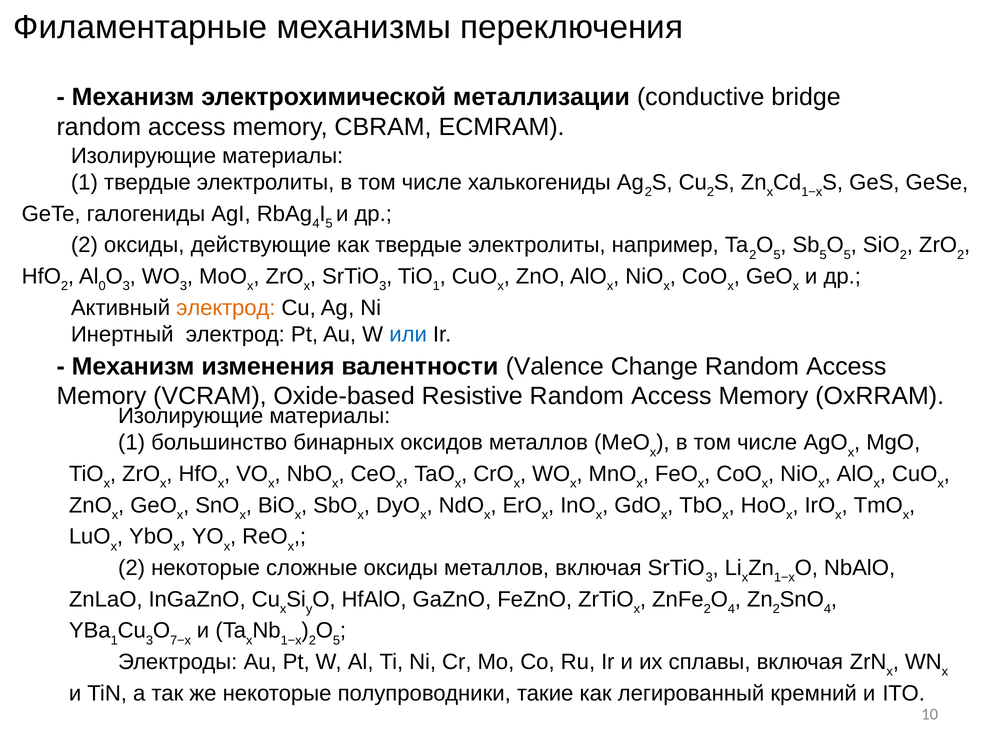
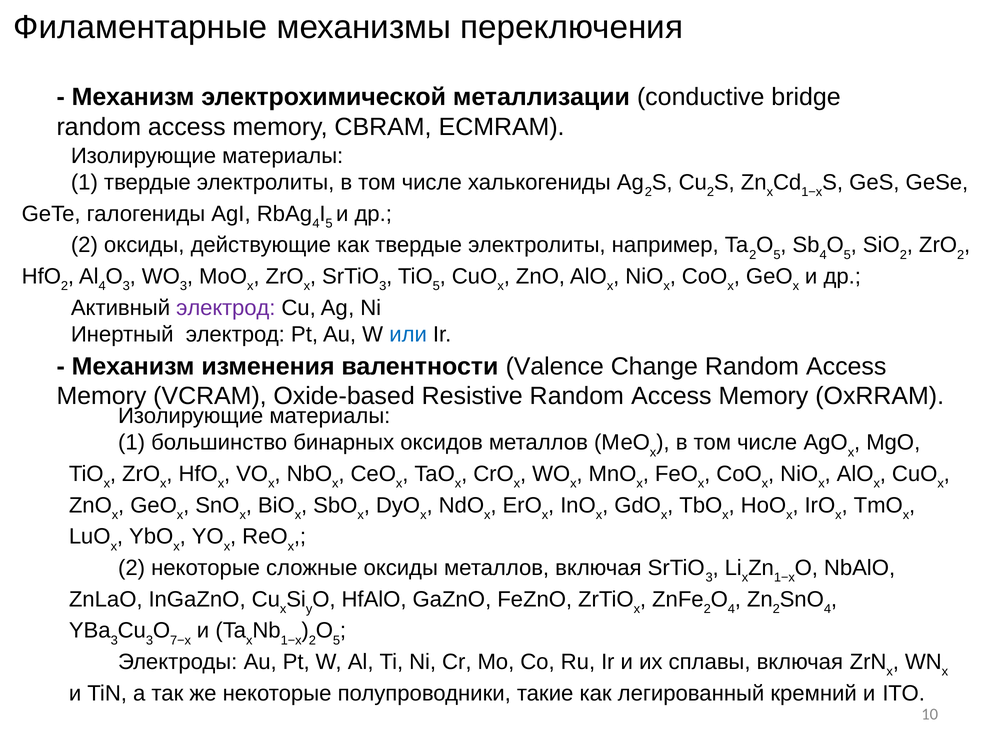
5 at (823, 255): 5 -> 4
Al 0: 0 -> 4
1 at (436, 286): 1 -> 5
электрод at (226, 308) colour: orange -> purple
1 at (114, 641): 1 -> 3
